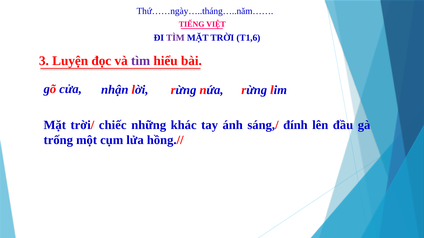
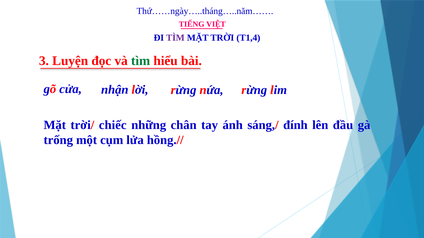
T1,6: T1,6 -> T1,4
tìm at (141, 61) colour: purple -> green
khác: khác -> chân
